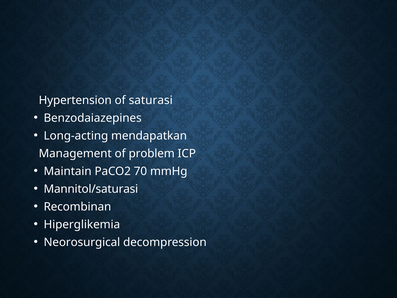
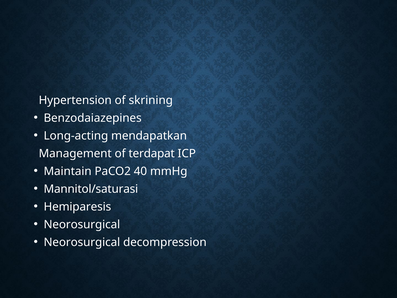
saturasi: saturasi -> skrining
problem: problem -> terdapat
70: 70 -> 40
Recombinan: Recombinan -> Hemiparesis
Hiperglikemia at (82, 224): Hiperglikemia -> Neorosurgical
